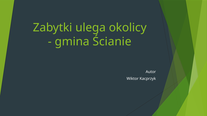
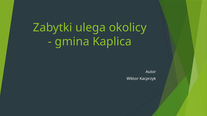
Ścianie: Ścianie -> Kaplica
